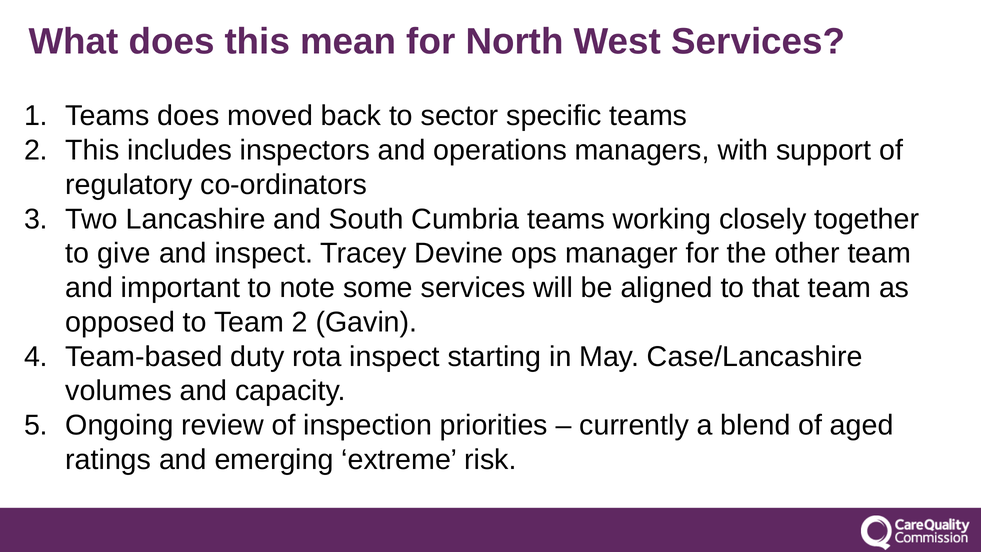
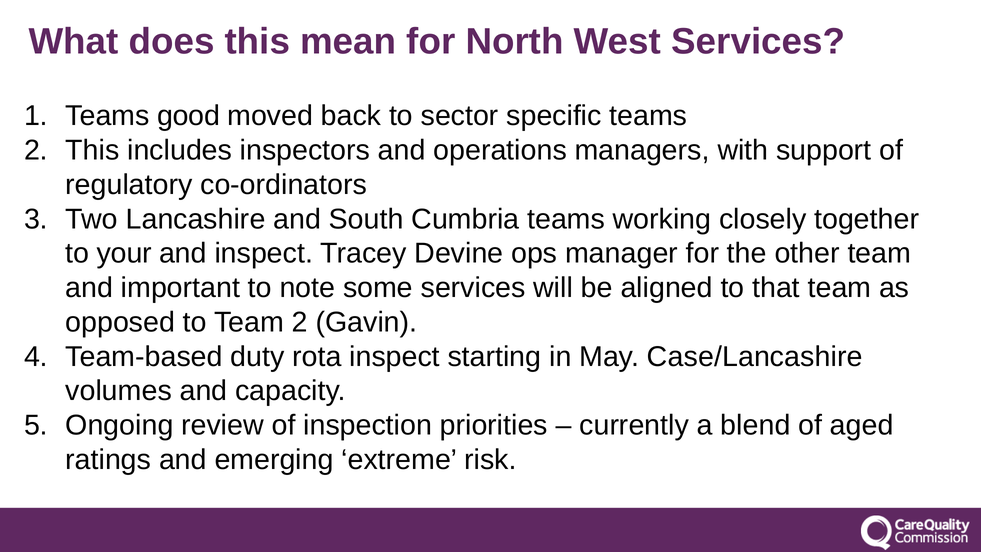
Teams does: does -> good
give: give -> your
